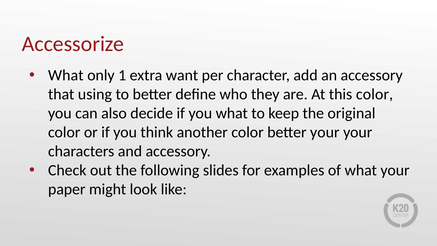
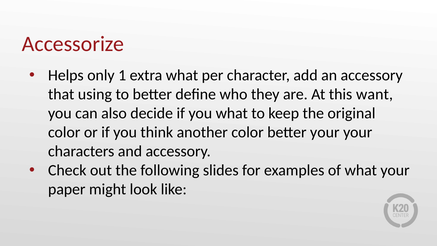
What at (66, 75): What -> Helps
extra want: want -> what
this color: color -> want
